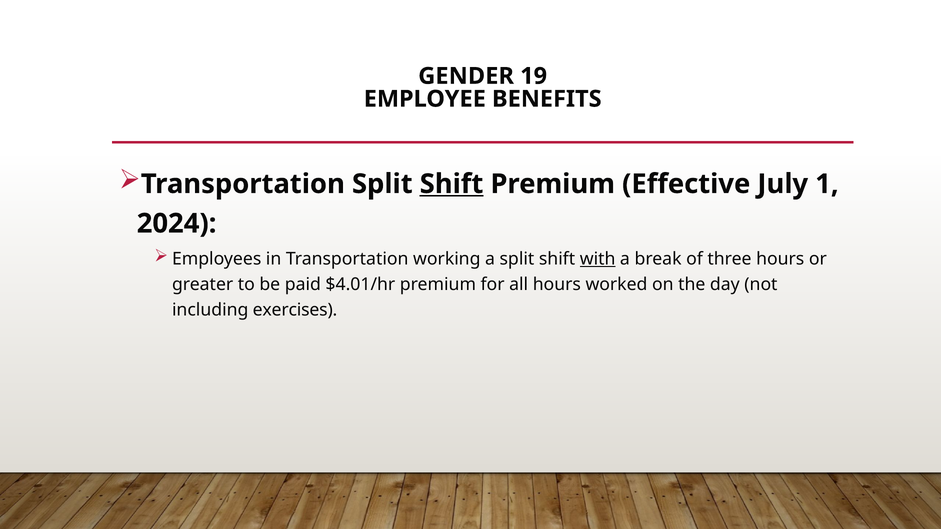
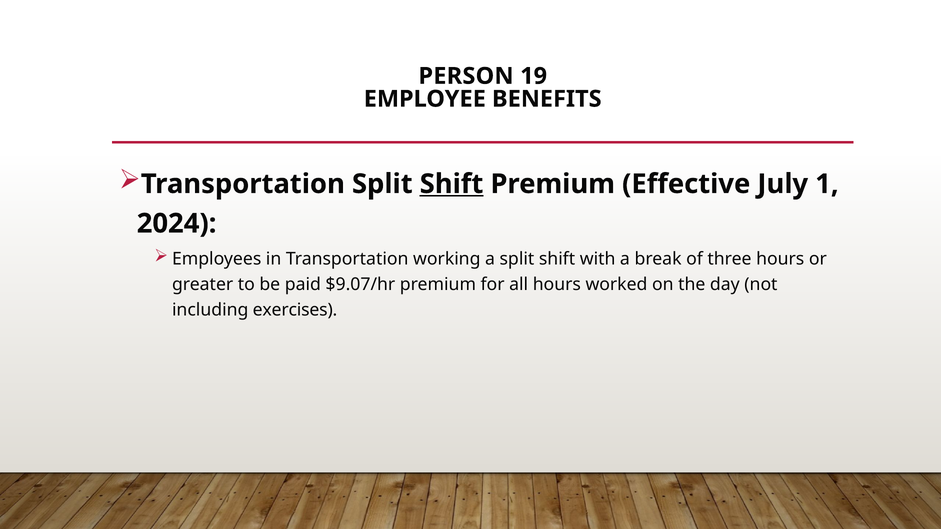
GENDER: GENDER -> PERSON
with underline: present -> none
$4.01/hr: $4.01/hr -> $9.07/hr
